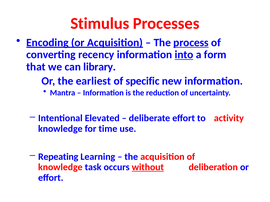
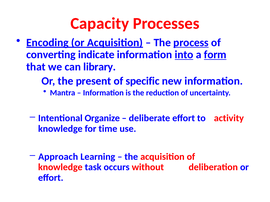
Stimulus: Stimulus -> Capacity
recency: recency -> indicate
form underline: none -> present
earliest: earliest -> present
Elevated: Elevated -> Organize
Repeating: Repeating -> Approach
without underline: present -> none
